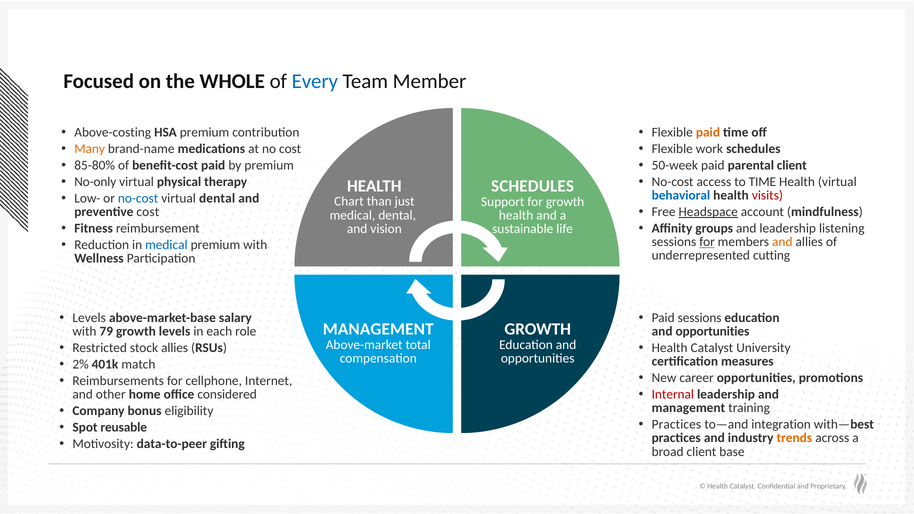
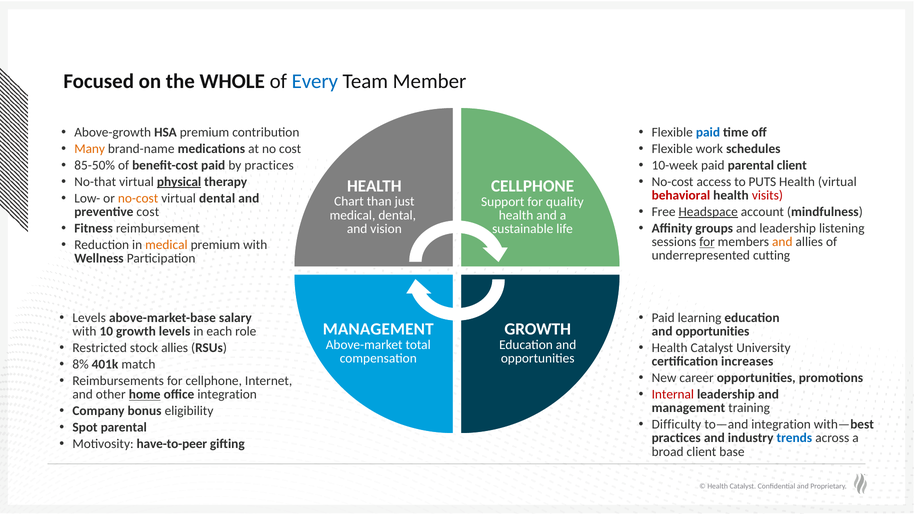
Above-costing: Above-costing -> Above-growth
paid at (708, 133) colour: orange -> blue
85-80%: 85-80% -> 85-50%
by premium: premium -> practices
50-week: 50-week -> 10-week
No-only: No-only -> No-that
physical underline: none -> present
to TIME: TIME -> PUTS
SCHEDULES at (533, 186): SCHEDULES -> CELLPHONE
behavioral colour: blue -> red
no-cost at (138, 198) colour: blue -> orange
for growth: growth -> quality
medical at (166, 245) colour: blue -> orange
Paid sessions: sessions -> learning
79: 79 -> 10
measures: measures -> increases
2%: 2% -> 8%
home underline: none -> present
office considered: considered -> integration
Practices at (676, 425): Practices -> Difficulty
Spot reusable: reusable -> parental
trends colour: orange -> blue
data-to-peer: data-to-peer -> have-to-peer
